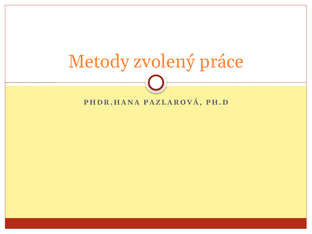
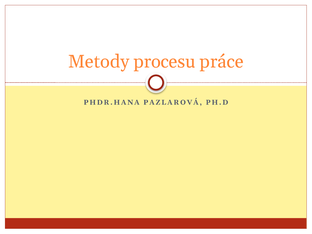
zvolený: zvolený -> procesu
